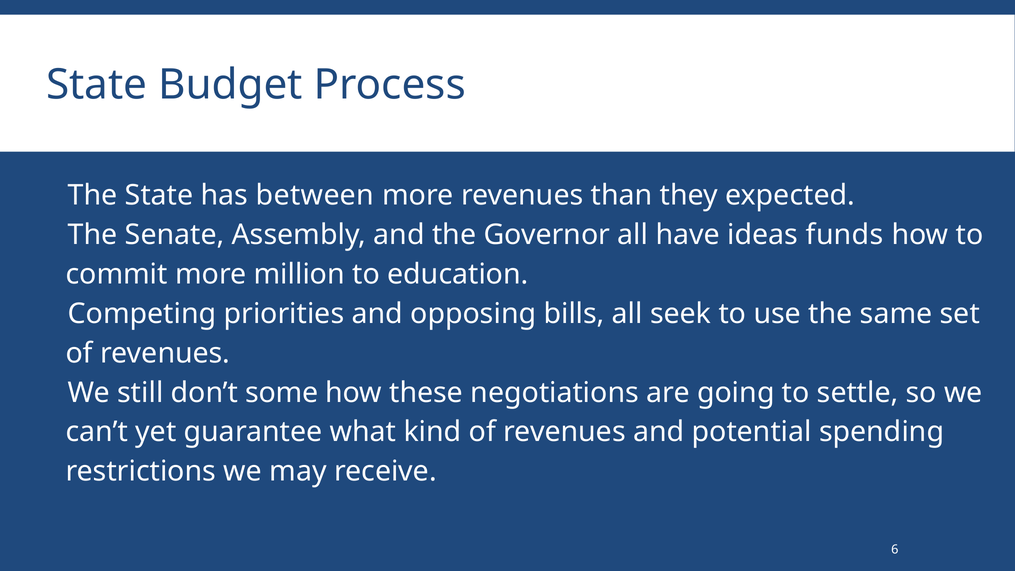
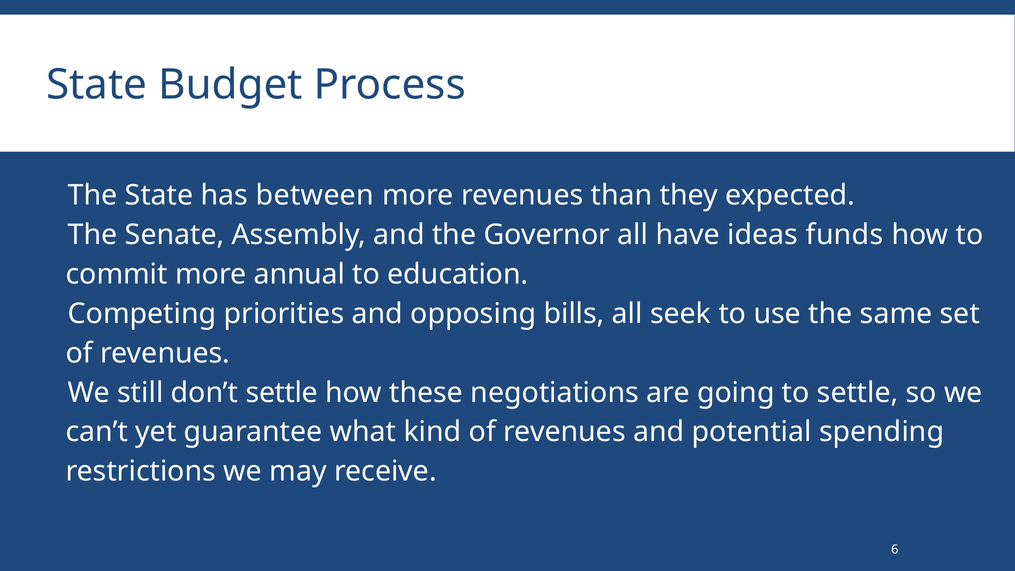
million: million -> annual
don’t some: some -> settle
